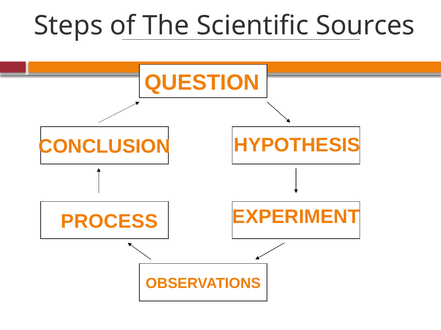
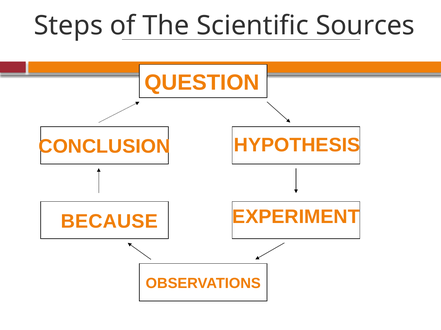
PROCESS: PROCESS -> BECAUSE
